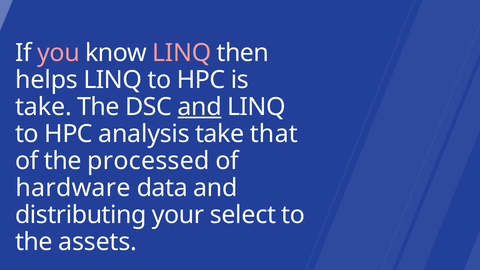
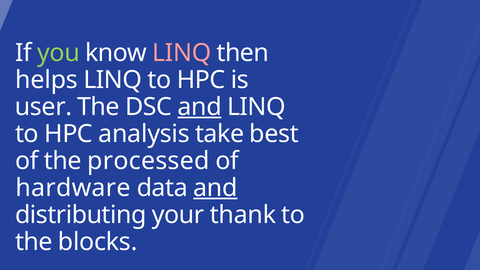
you colour: pink -> light green
take at (43, 107): take -> user
that: that -> best
and at (215, 188) underline: none -> present
select: select -> thank
assets: assets -> blocks
